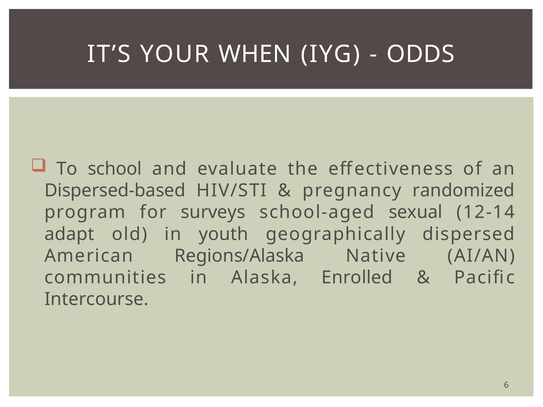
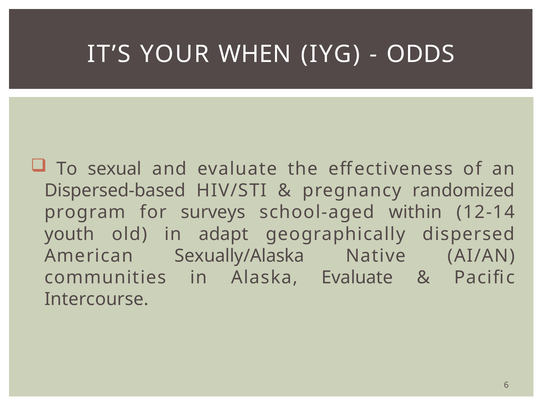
school: school -> sexual
sexual: sexual -> within
adapt: adapt -> youth
youth: youth -> adapt
Regions/Alaska: Regions/Alaska -> Sexually/Alaska
Alaska Enrolled: Enrolled -> Evaluate
